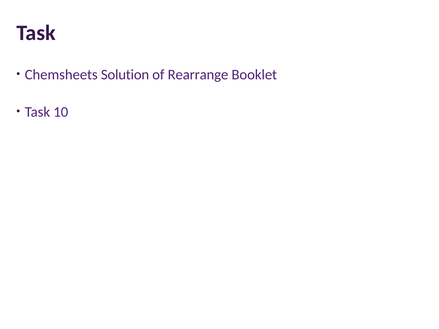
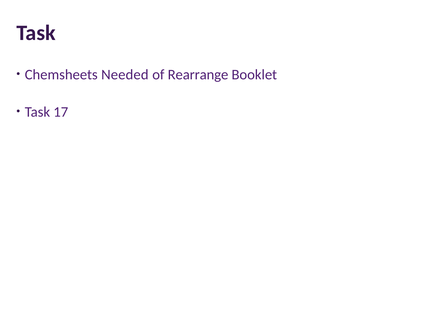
Solution: Solution -> Needed
10: 10 -> 17
